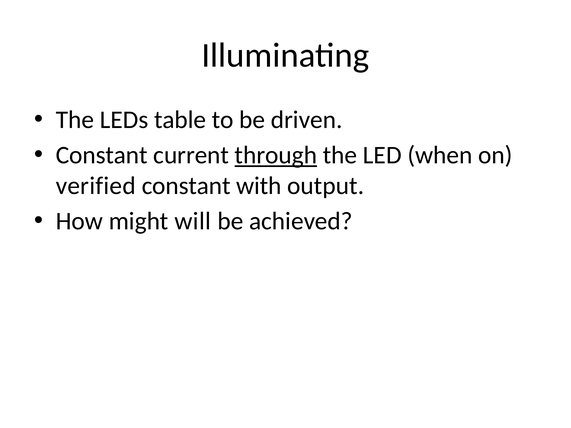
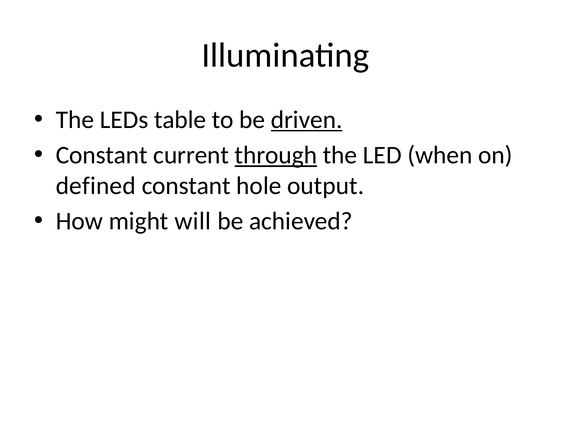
driven underline: none -> present
verified: verified -> defined
with: with -> hole
